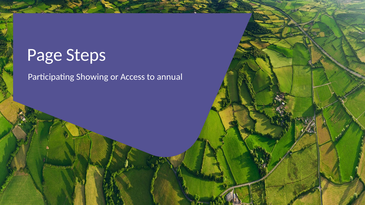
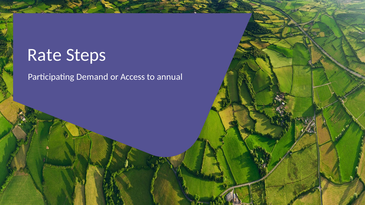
Page: Page -> Rate
Showing: Showing -> Demand
